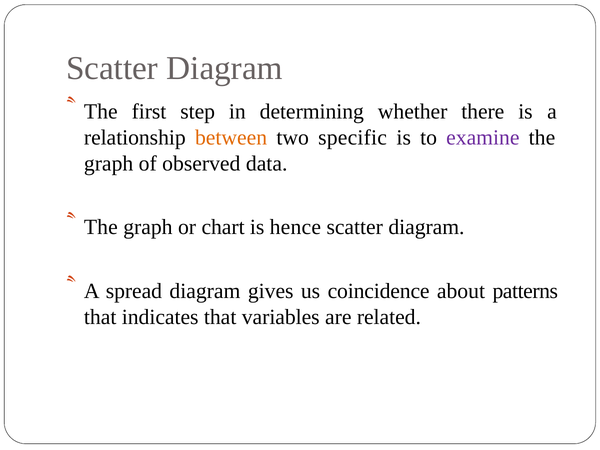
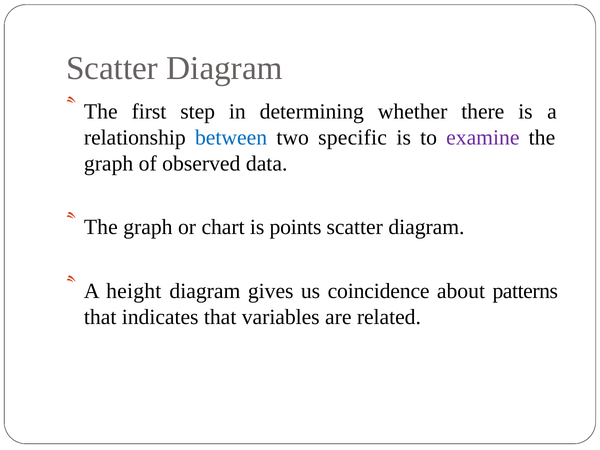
between colour: orange -> blue
hence: hence -> points
spread: spread -> height
